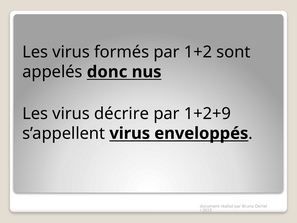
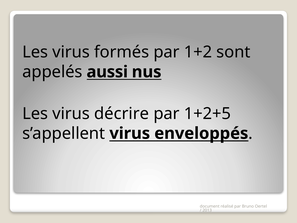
donc: donc -> aussi
1+2+9: 1+2+9 -> 1+2+5
